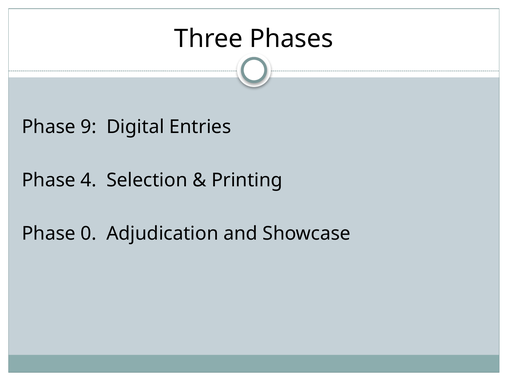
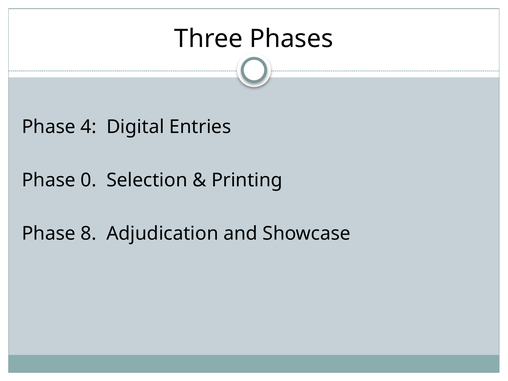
9: 9 -> 4
4: 4 -> 0
0: 0 -> 8
